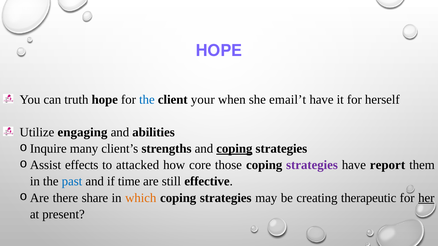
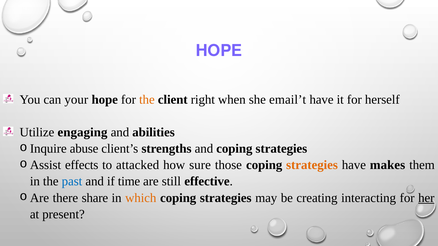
truth: truth -> your
the at (147, 100) colour: blue -> orange
your: your -> right
many: many -> abuse
coping at (234, 149) underline: present -> none
core: core -> sure
strategies at (312, 165) colour: purple -> orange
report: report -> makes
therapeutic: therapeutic -> interacting
